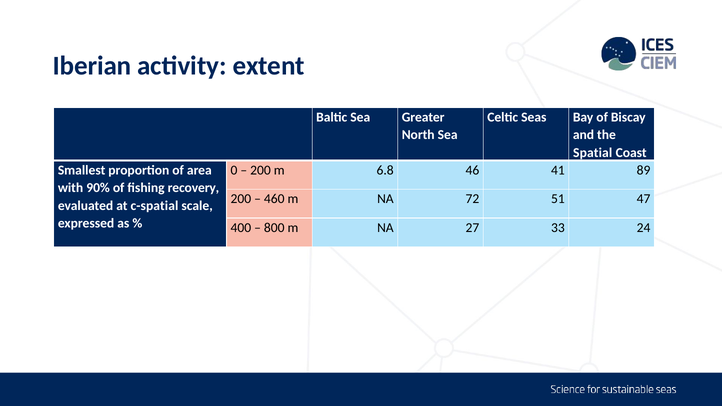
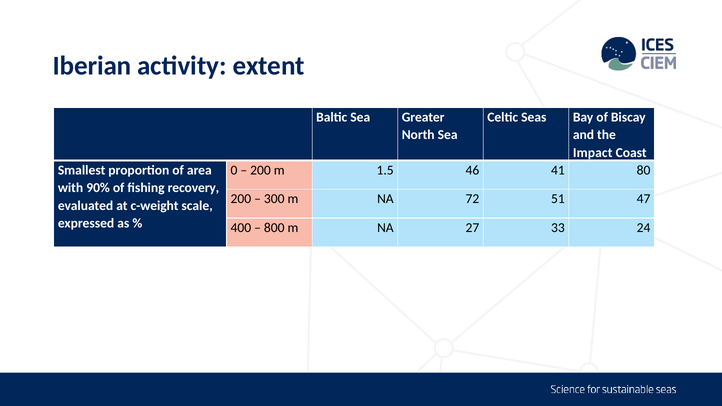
Spatial: Spatial -> Impact
6.8: 6.8 -> 1.5
89: 89 -> 80
460: 460 -> 300
c-spatial: c-spatial -> c-weight
